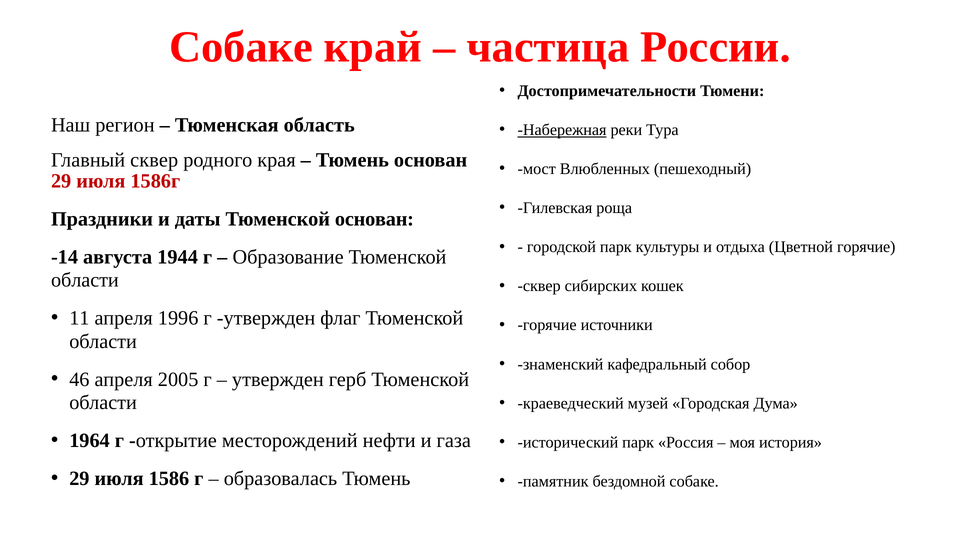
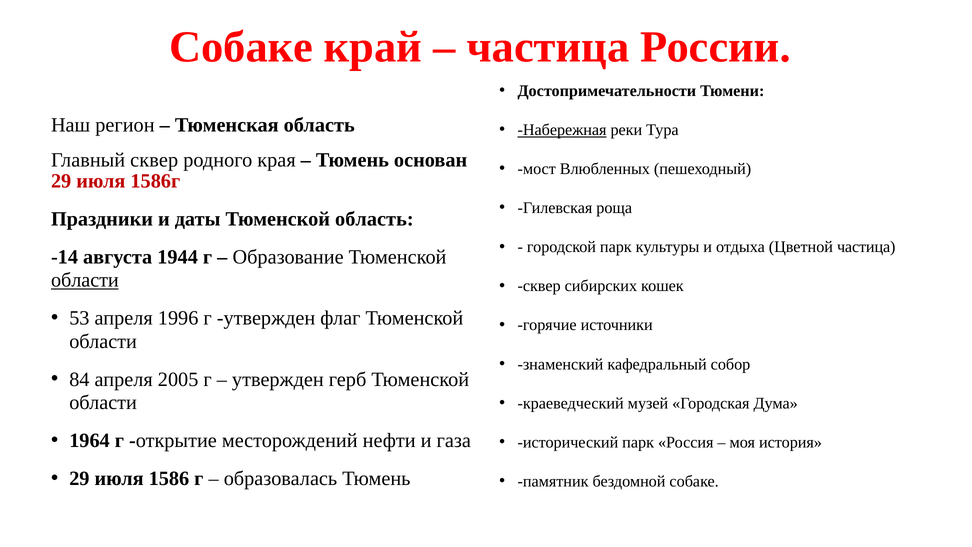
Тюменской основан: основан -> область
Цветной горячие: горячие -> частица
области at (85, 280) underline: none -> present
11: 11 -> 53
46: 46 -> 84
